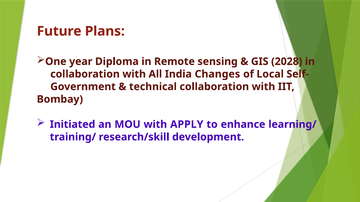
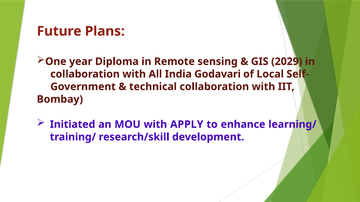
2028: 2028 -> 2029
Changes: Changes -> Godavari
